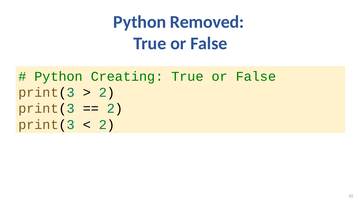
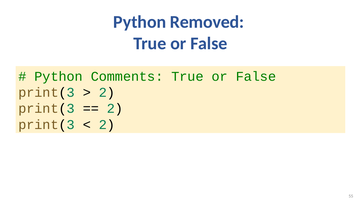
Creating: Creating -> Comments
